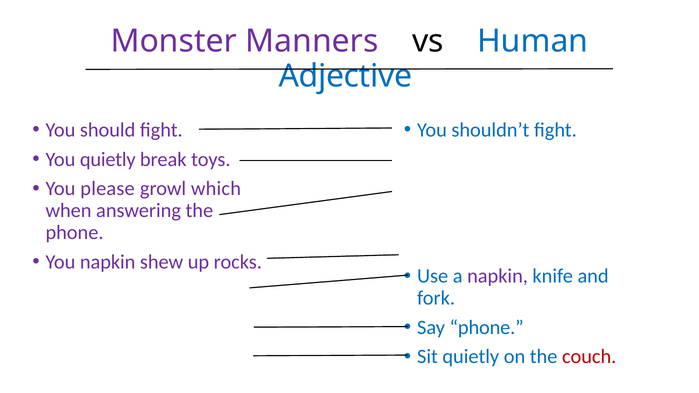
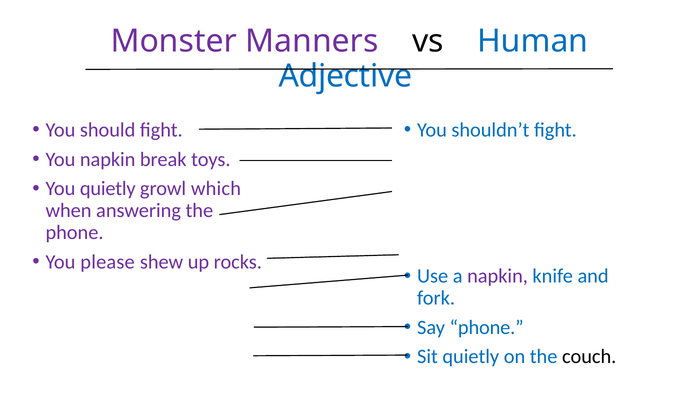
You quietly: quietly -> napkin
You please: please -> quietly
You napkin: napkin -> please
couch colour: red -> black
